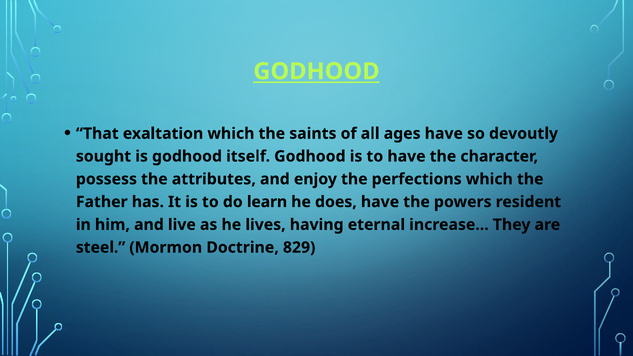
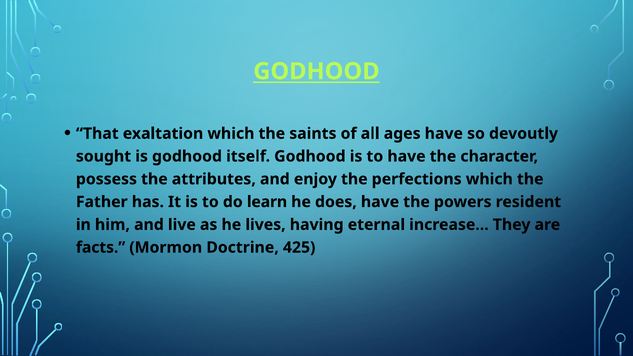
steel: steel -> facts
829: 829 -> 425
